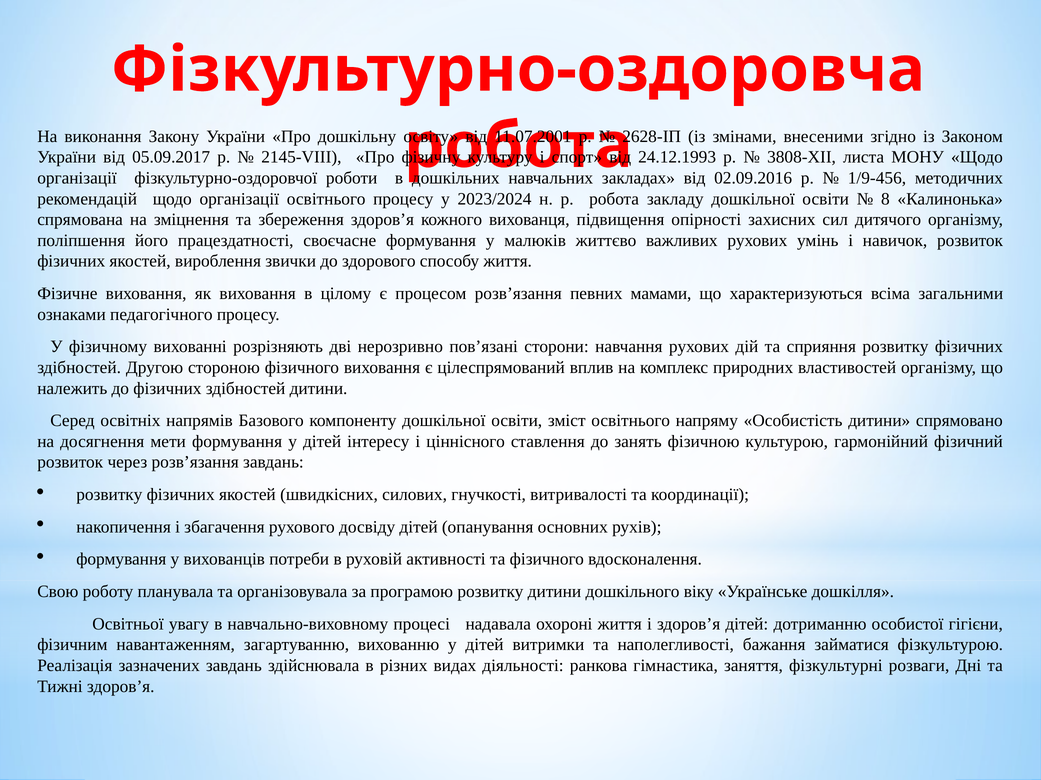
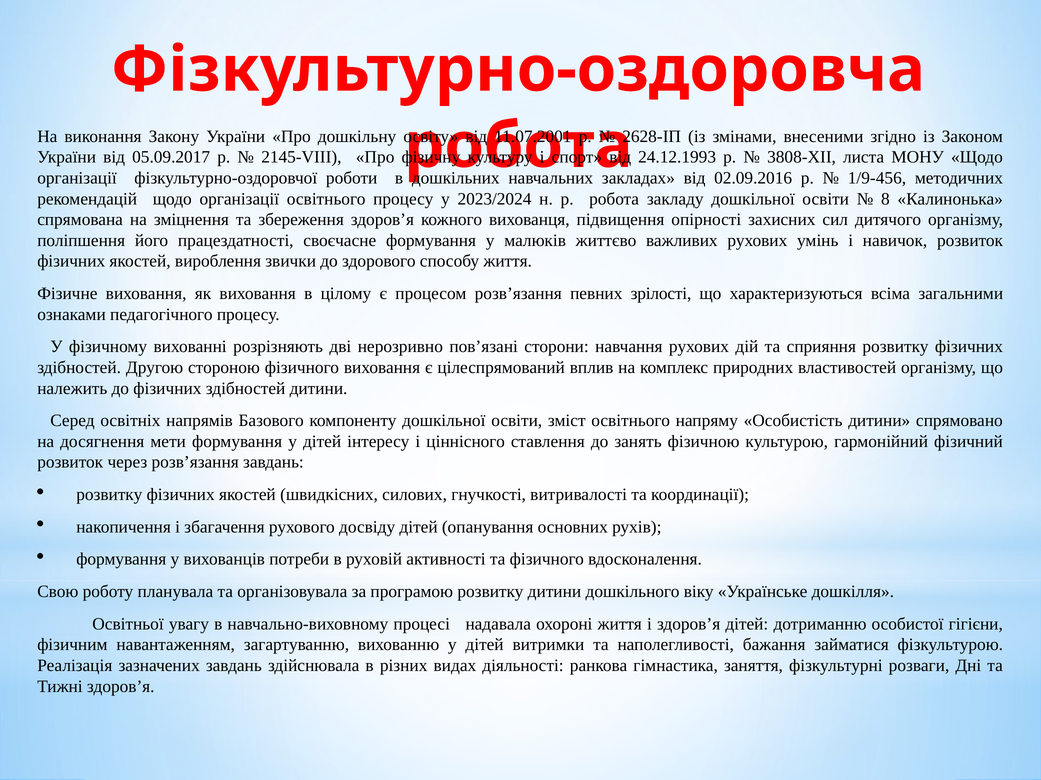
мамами: мамами -> зрілості
